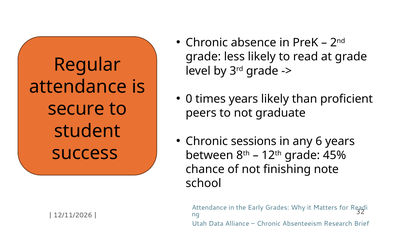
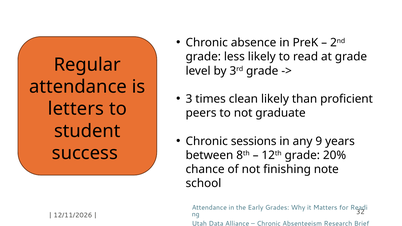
0: 0 -> 3
times years: years -> clean
secure: secure -> letters
6: 6 -> 9
45%: 45% -> 20%
